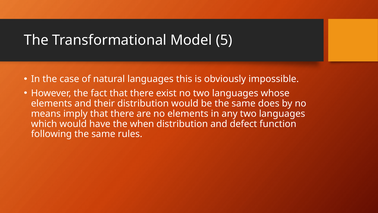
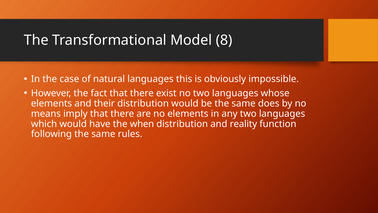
5: 5 -> 8
defect: defect -> reality
